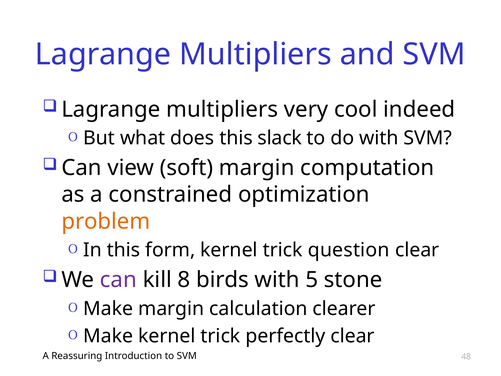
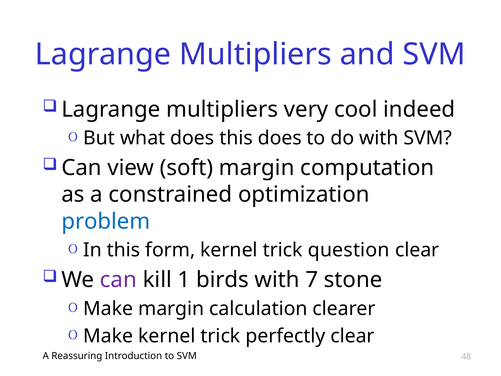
this slack: slack -> does
problem colour: orange -> blue
8: 8 -> 1
5: 5 -> 7
